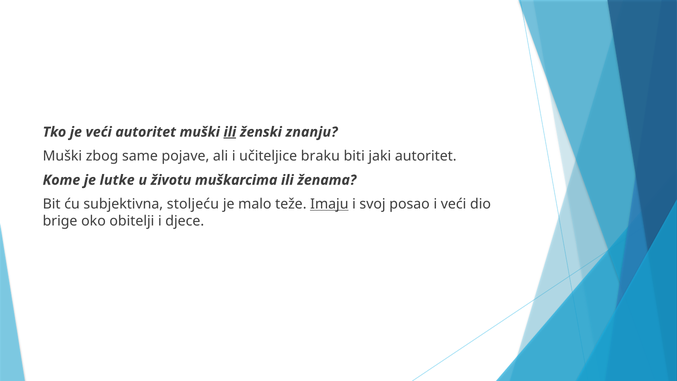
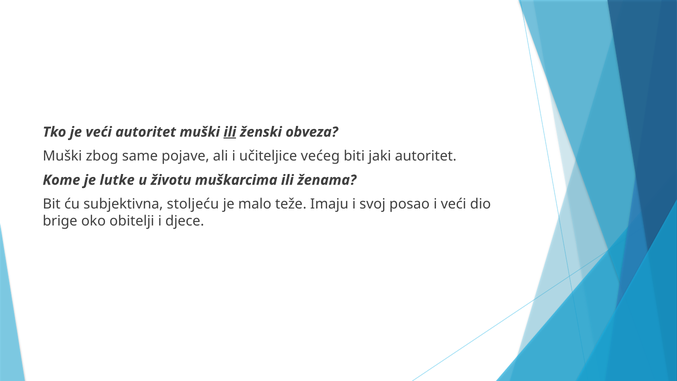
znanju: znanju -> obveza
braku: braku -> većeg
Imaju underline: present -> none
